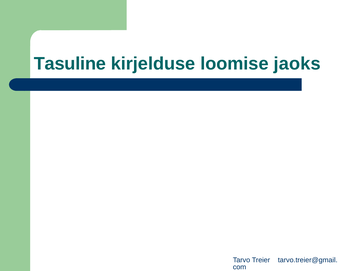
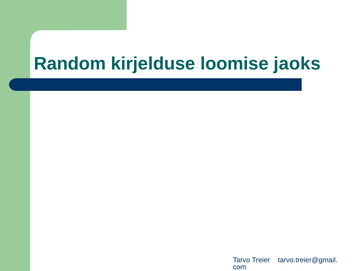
Tasuline: Tasuline -> Random
